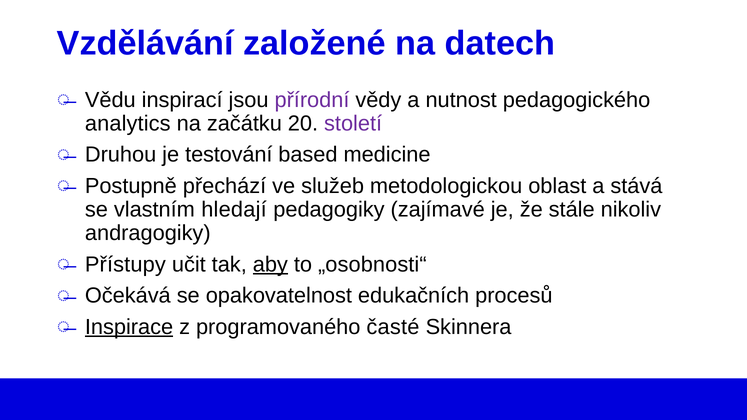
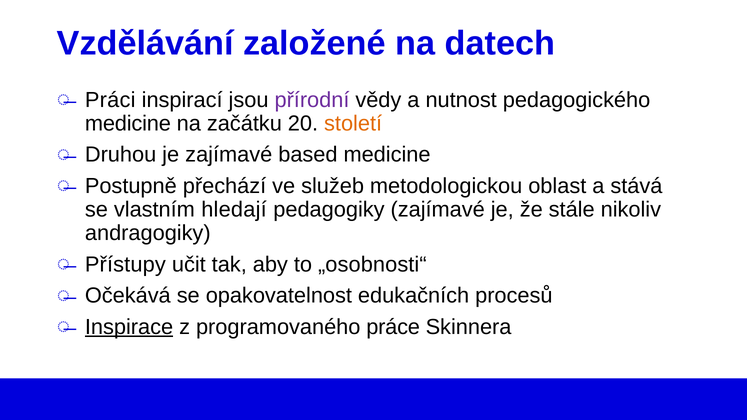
Vědu: Vědu -> Práci
analytics at (128, 123): analytics -> medicine
století colour: purple -> orange
je testování: testování -> zajímavé
aby underline: present -> none
časté: časté -> práce
